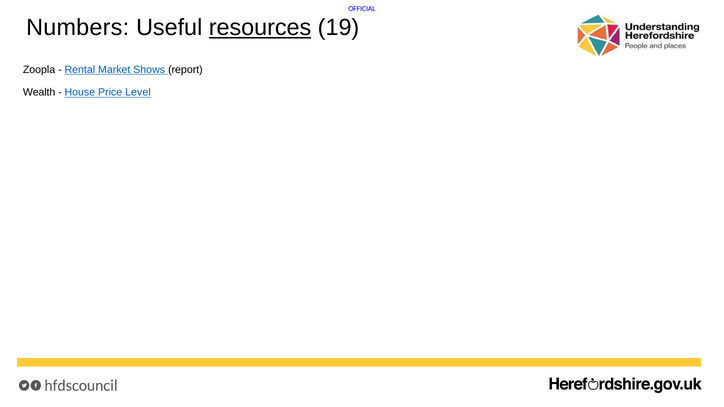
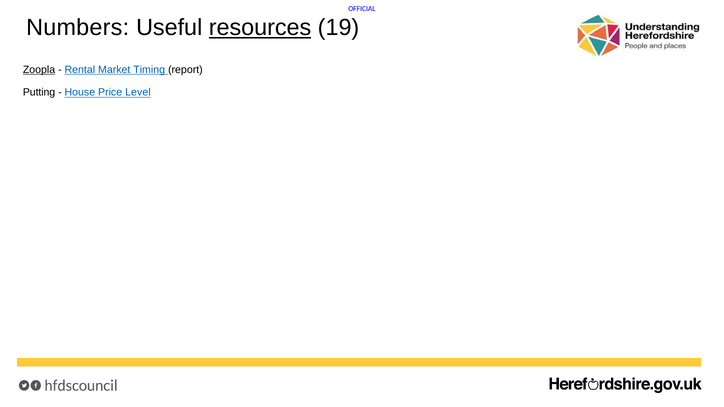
Zoopla underline: none -> present
Shows: Shows -> Timing
Wealth: Wealth -> Putting
